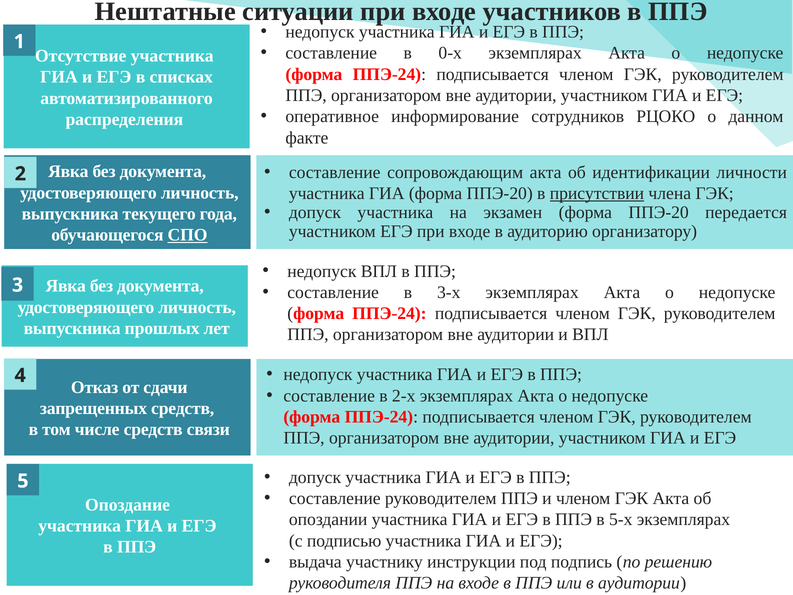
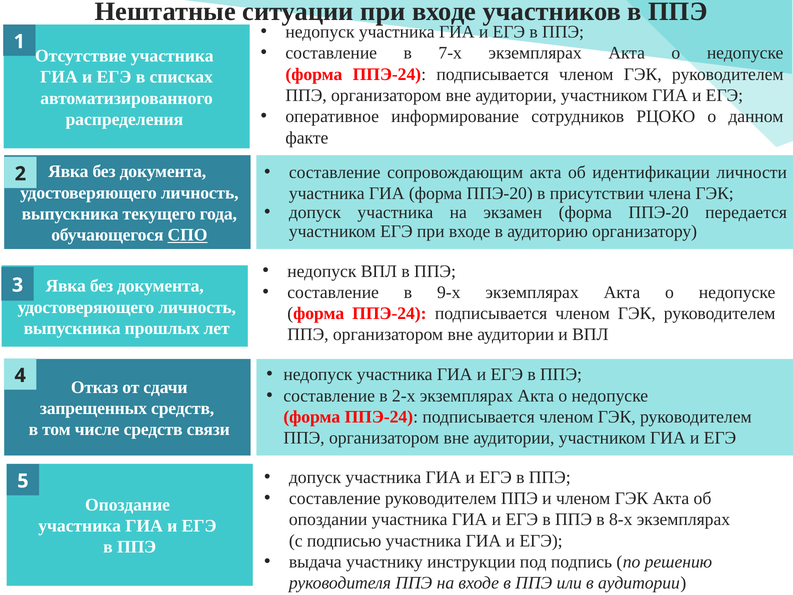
0-х: 0-х -> 7-х
присутствии underline: present -> none
3-х: 3-х -> 9-х
5-х: 5-х -> 8-х
